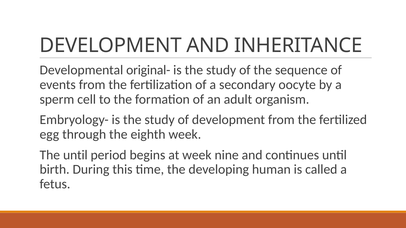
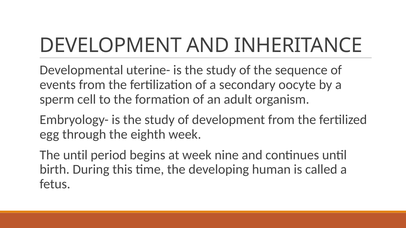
original-: original- -> uterine-
